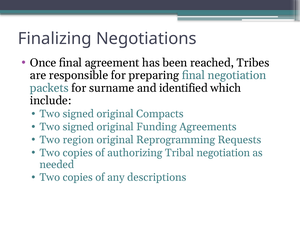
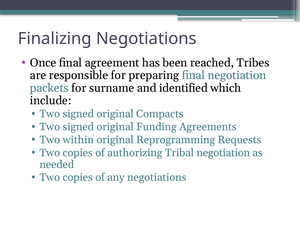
region: region -> within
any descriptions: descriptions -> negotiations
